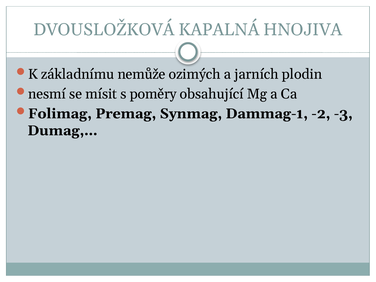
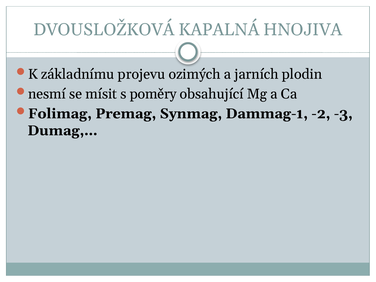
nemůže: nemůže -> projevu
